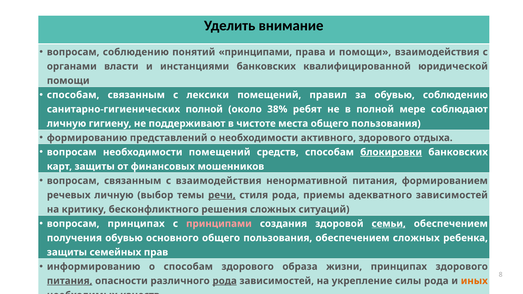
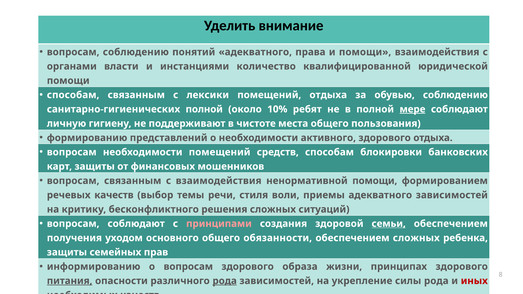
понятий принципами: принципами -> адекватного
инстанциями банковских: банковских -> количество
помещений правил: правил -> отдыха
38%: 38% -> 10%
мере underline: none -> present
блокировки underline: present -> none
ненормативной питания: питания -> помощи
речевых личную: личную -> качеств
речи underline: present -> none
стиля рода: рода -> воли
вопросам принципах: принципах -> соблюдают
получения обувью: обувью -> уходом
основного общего пользования: пользования -> обязанности
о способам: способам -> вопросам
иных colour: orange -> red
